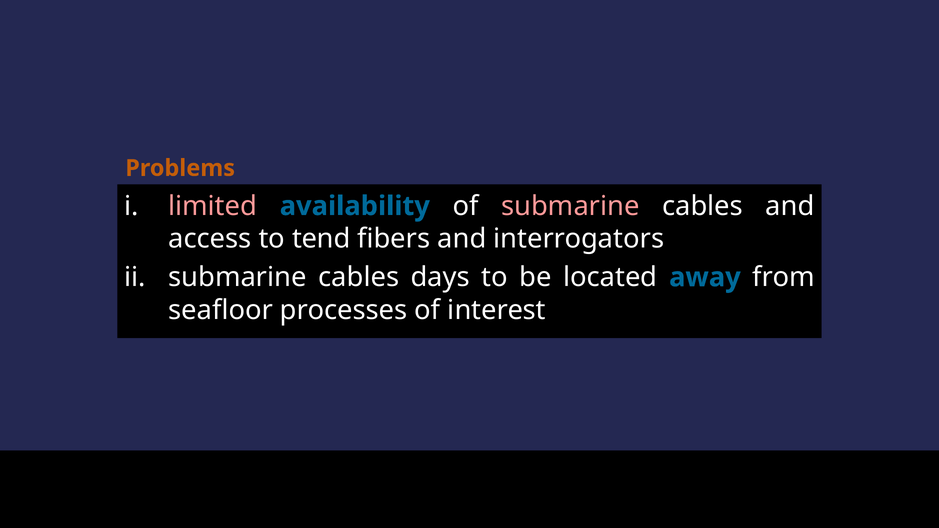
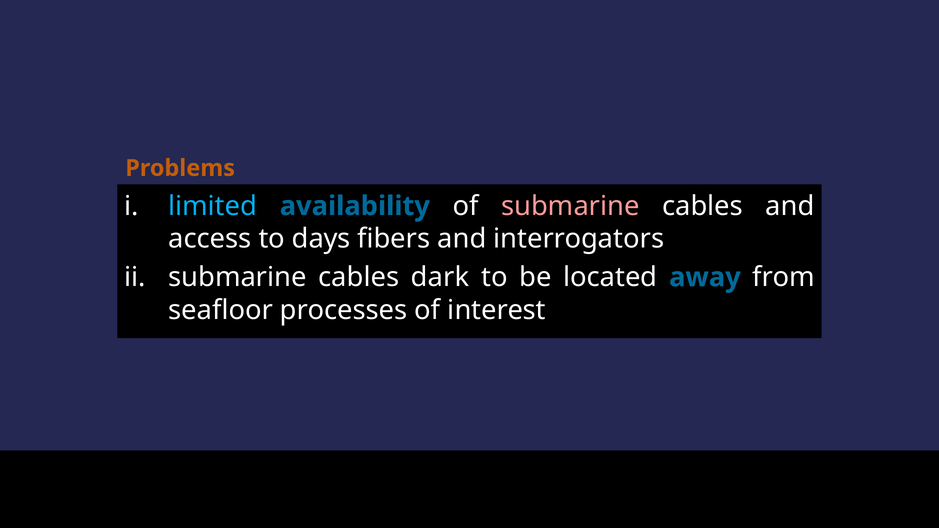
limited colour: pink -> light blue
tend: tend -> days
days: days -> dark
